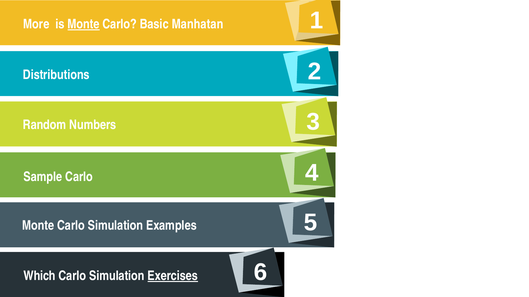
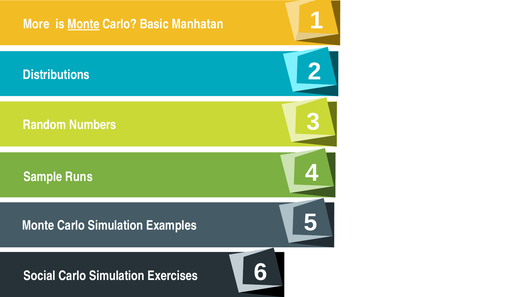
Sample Carlo: Carlo -> Runs
Which: Which -> Social
Exercises underline: present -> none
